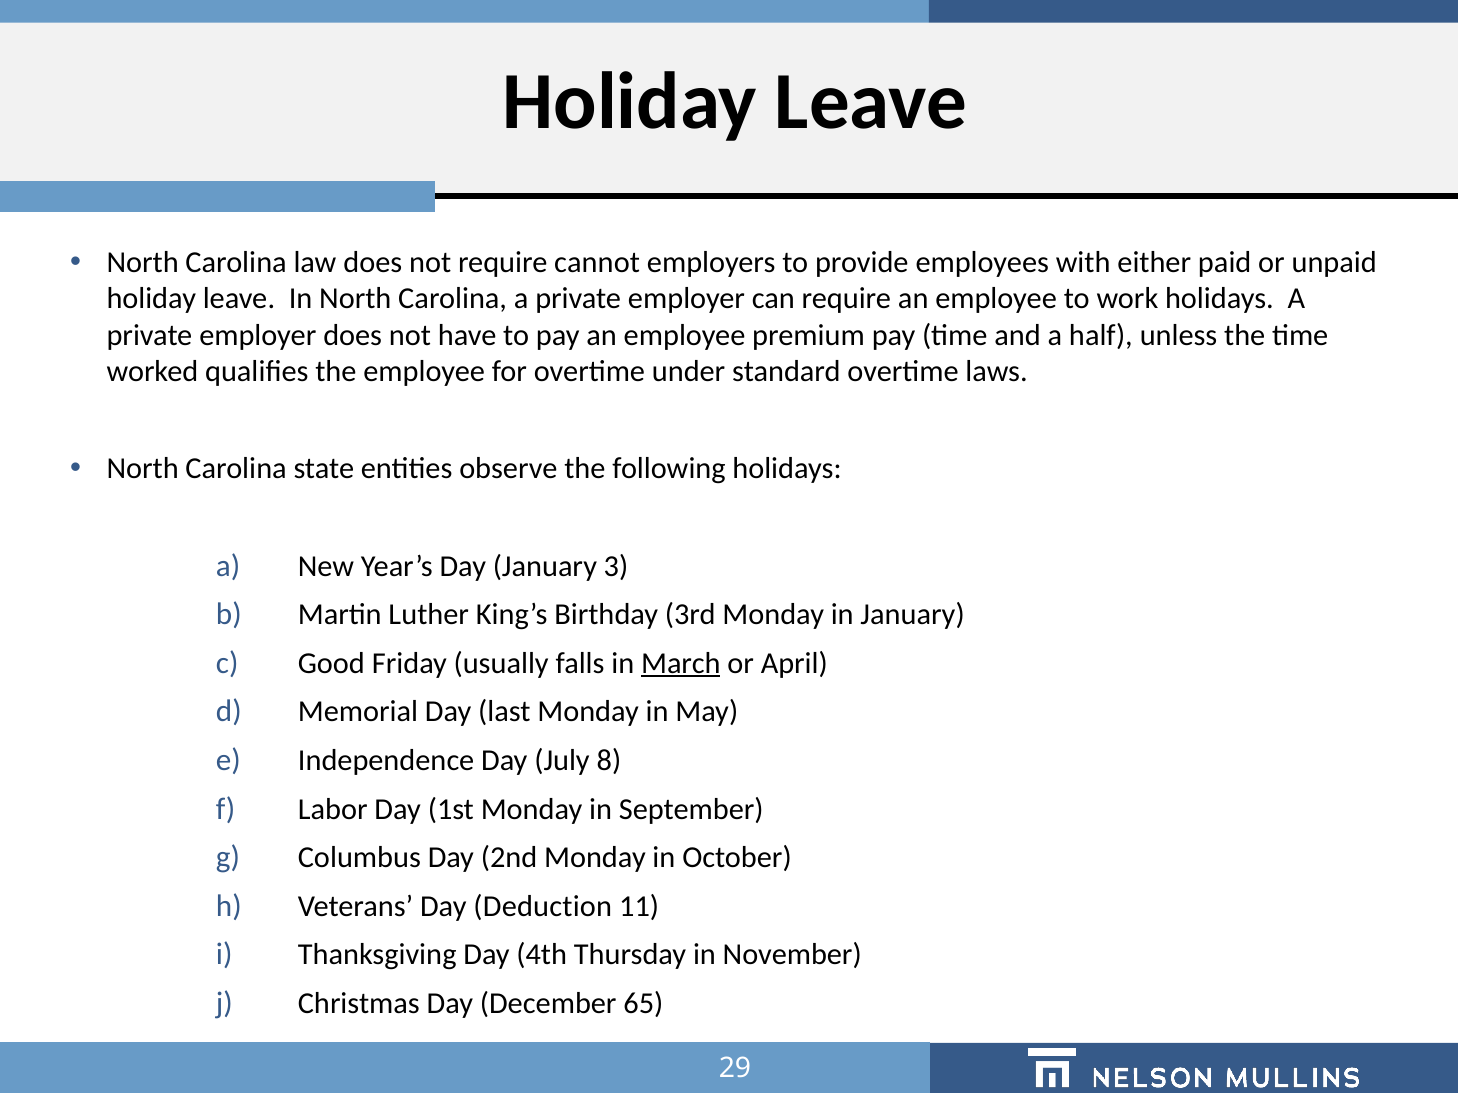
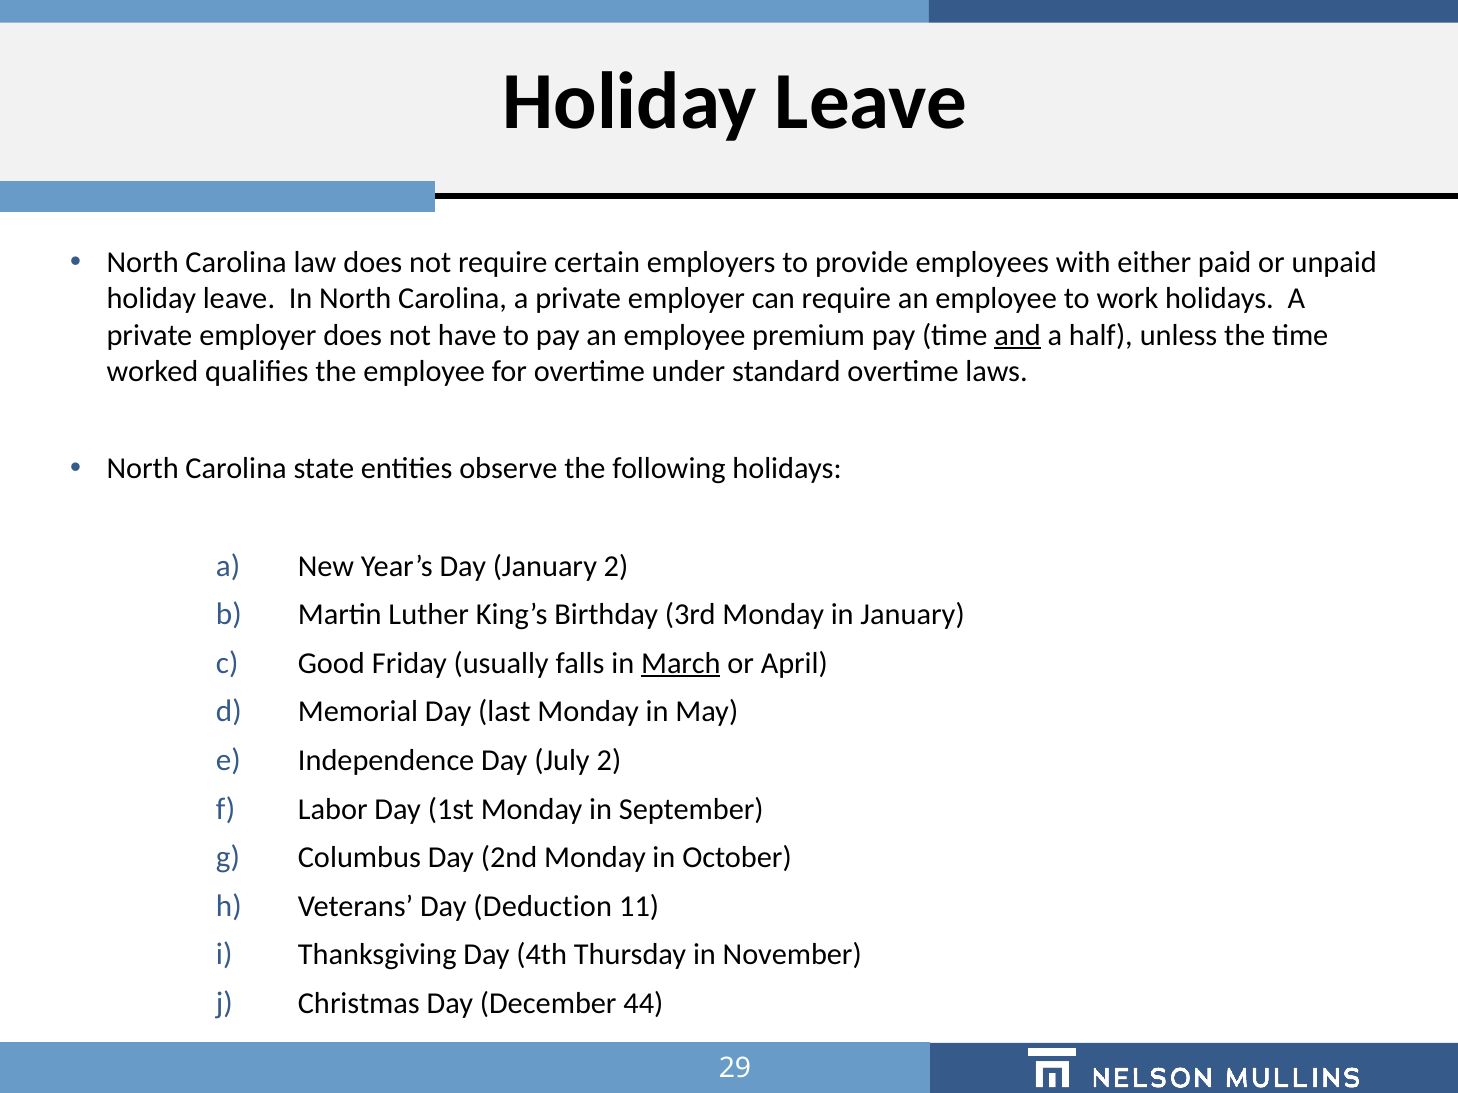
cannot: cannot -> certain
and underline: none -> present
January 3: 3 -> 2
July 8: 8 -> 2
65: 65 -> 44
